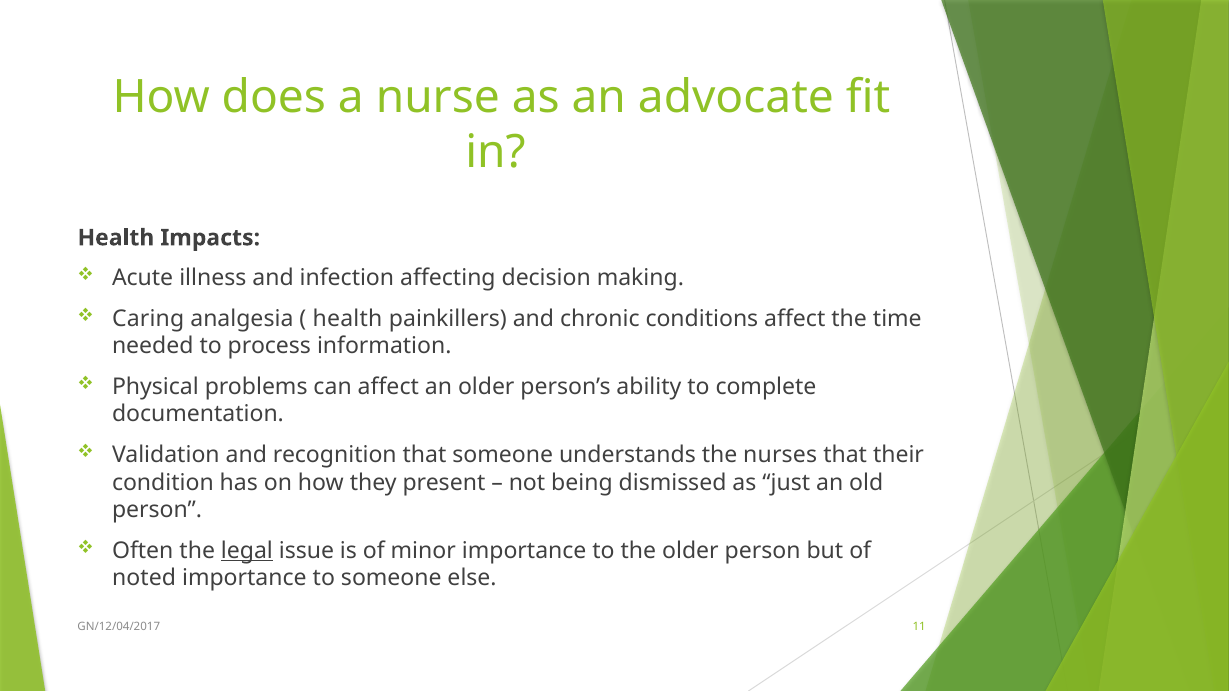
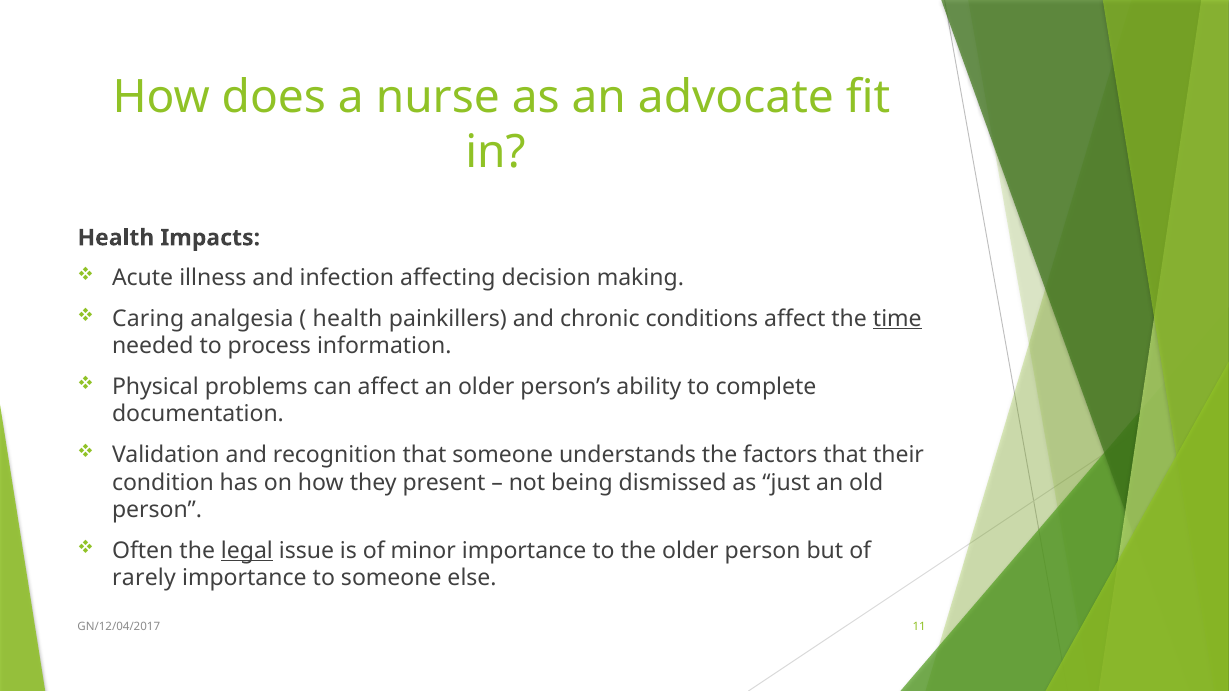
time underline: none -> present
nurses: nurses -> factors
noted: noted -> rarely
